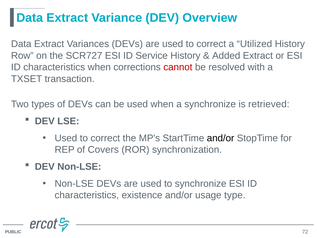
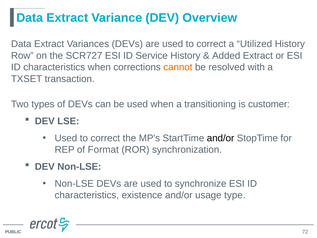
cannot colour: red -> orange
a synchronize: synchronize -> transitioning
retrieved: retrieved -> customer
Covers: Covers -> Format
